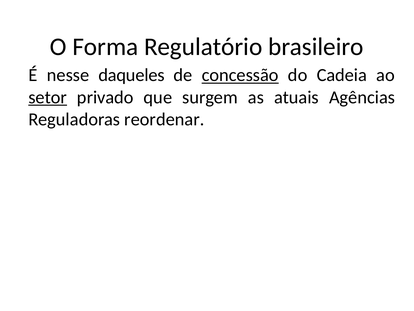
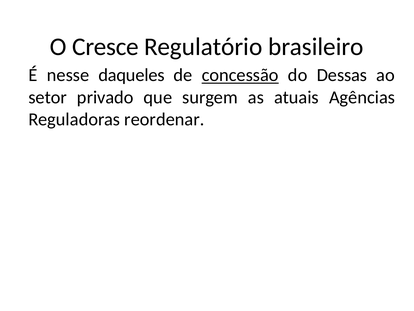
Forma: Forma -> Cresce
Cadeia: Cadeia -> Dessas
setor underline: present -> none
